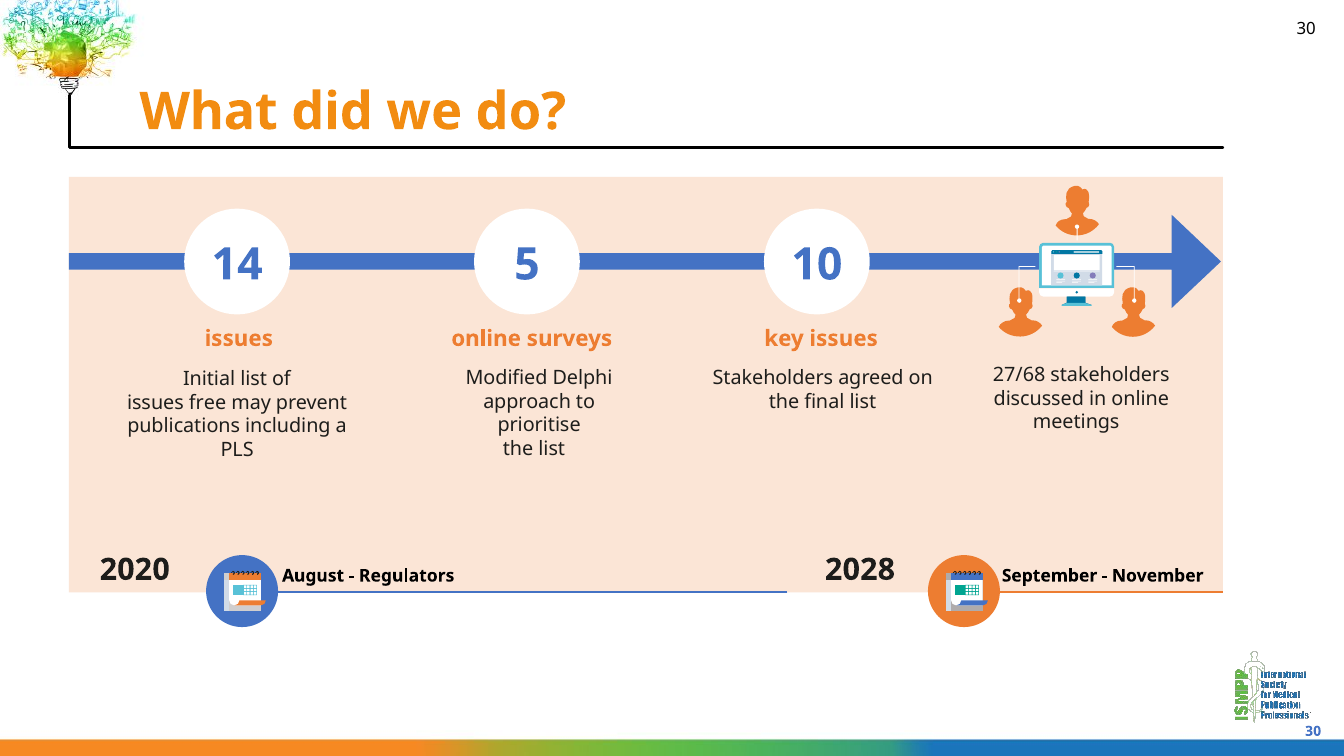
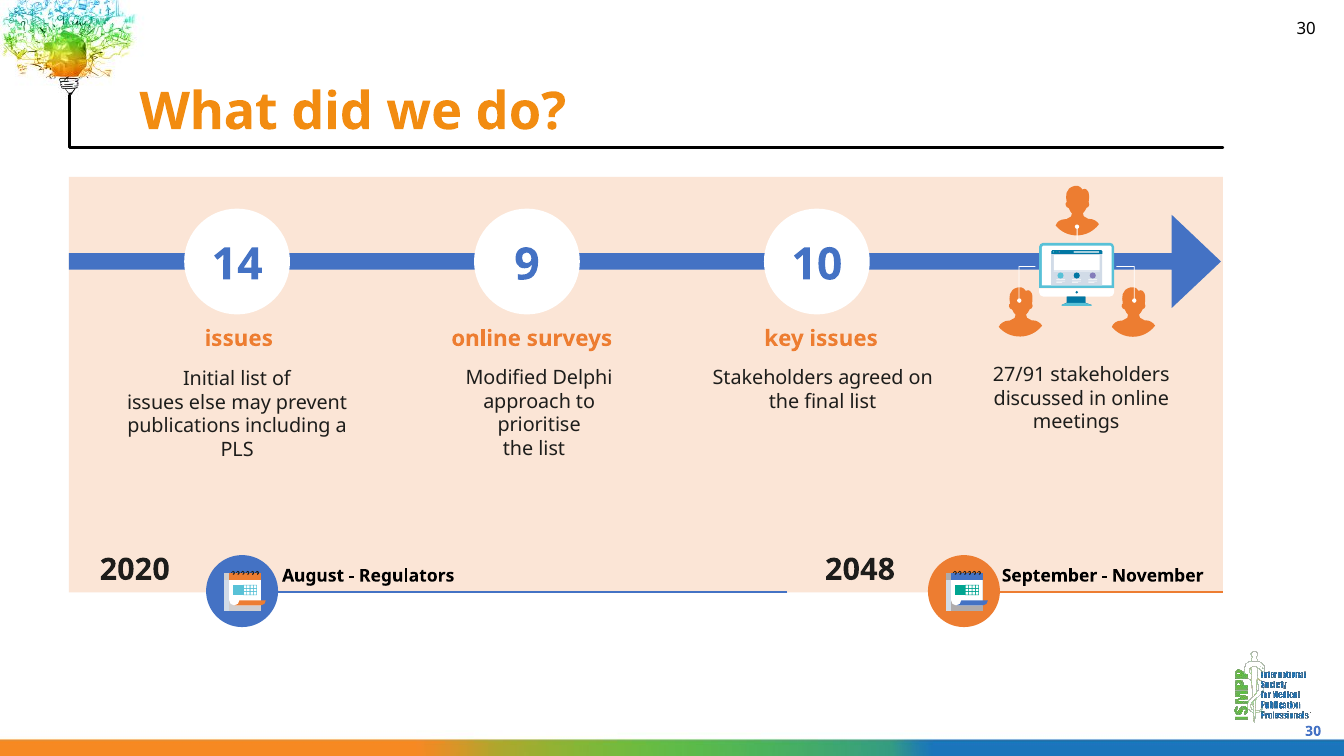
5: 5 -> 9
27/68: 27/68 -> 27/91
free: free -> else
2028: 2028 -> 2048
